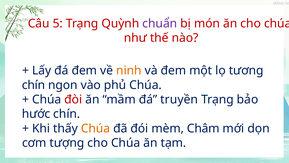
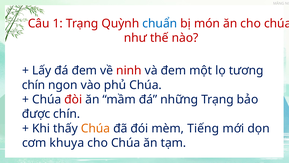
5: 5 -> 1
chuẩn colour: purple -> blue
ninh colour: orange -> red
truyền: truyền -> những
hước: hước -> được
Châm: Châm -> Tiếng
tượng: tượng -> khuya
